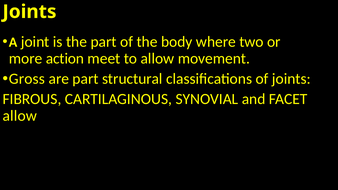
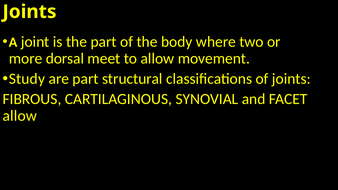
action: action -> dorsal
Gross: Gross -> Study
